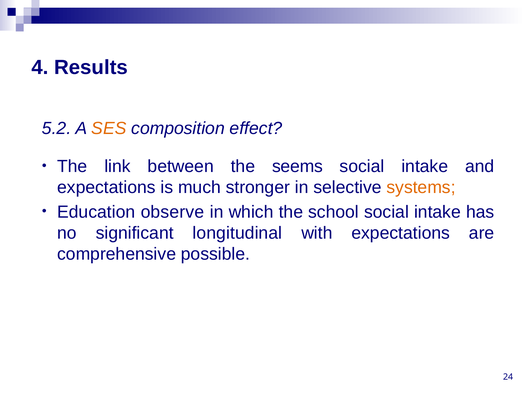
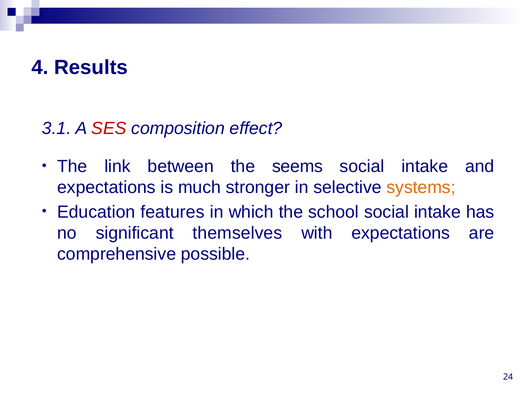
5.2: 5.2 -> 3.1
SES colour: orange -> red
observe: observe -> features
longitudinal: longitudinal -> themselves
